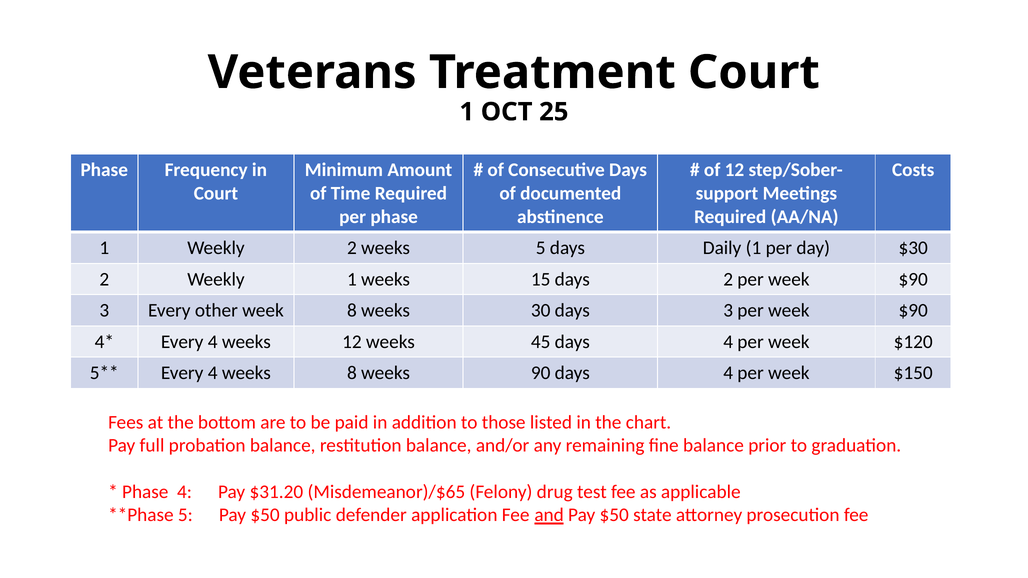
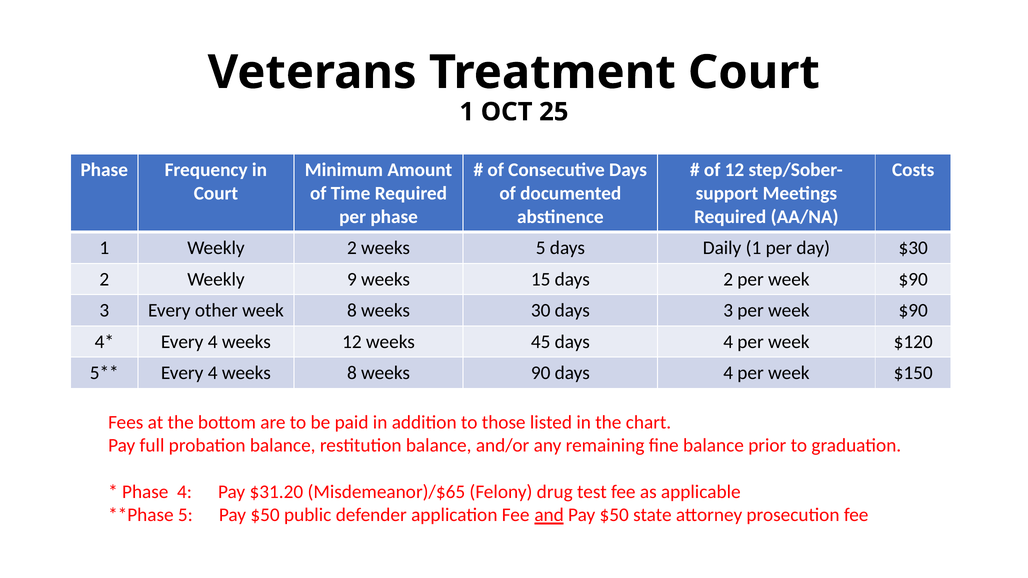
Weekly 1: 1 -> 9
